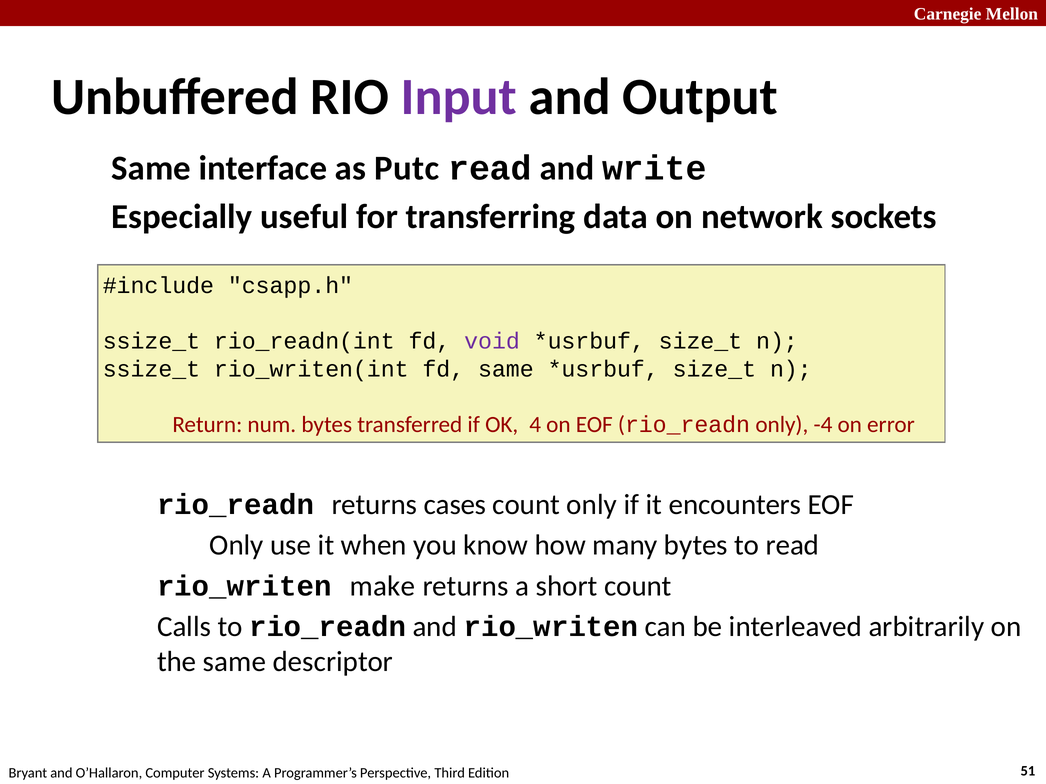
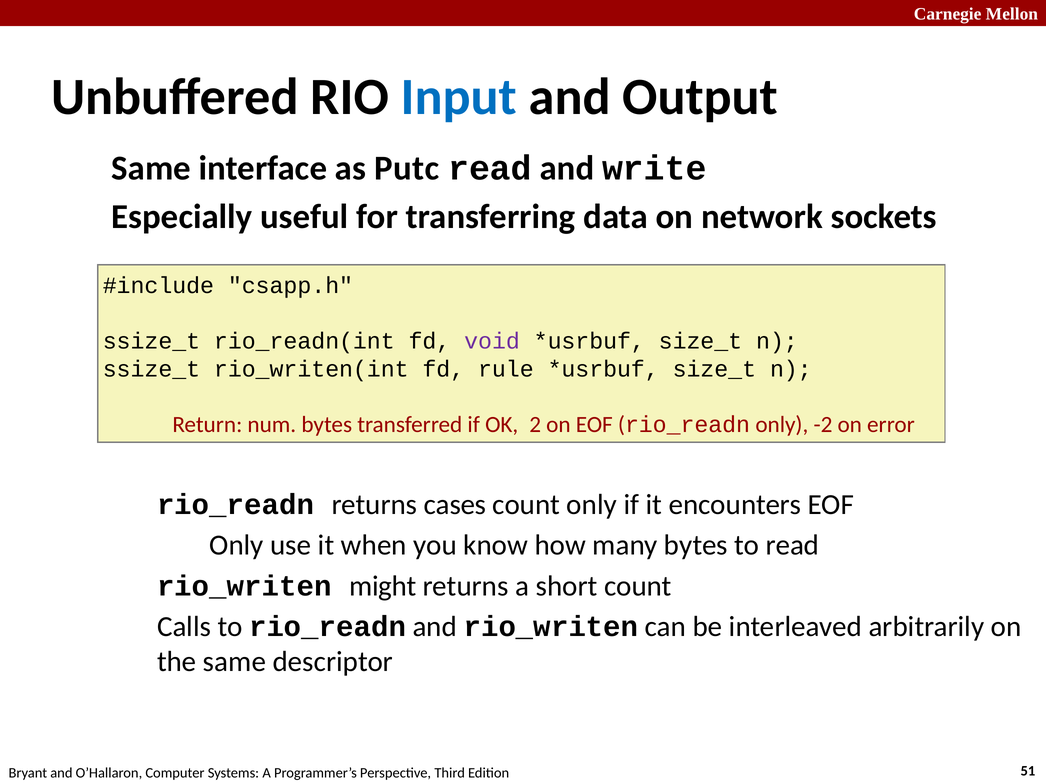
Input colour: purple -> blue
fd same: same -> rule
4: 4 -> 2
-4: -4 -> -2
make: make -> might
